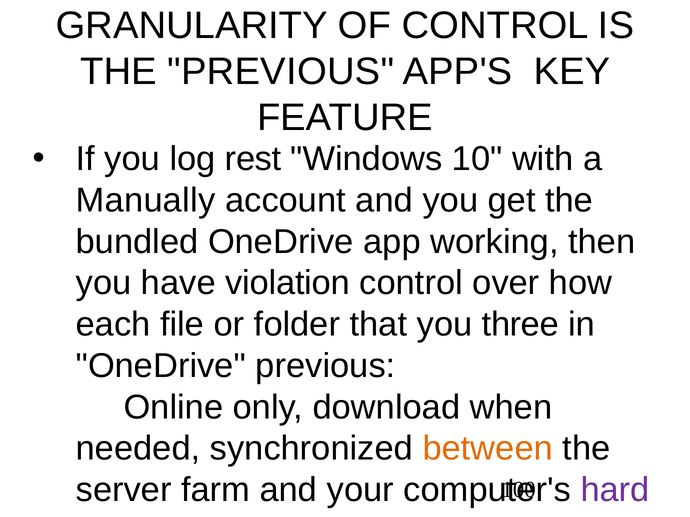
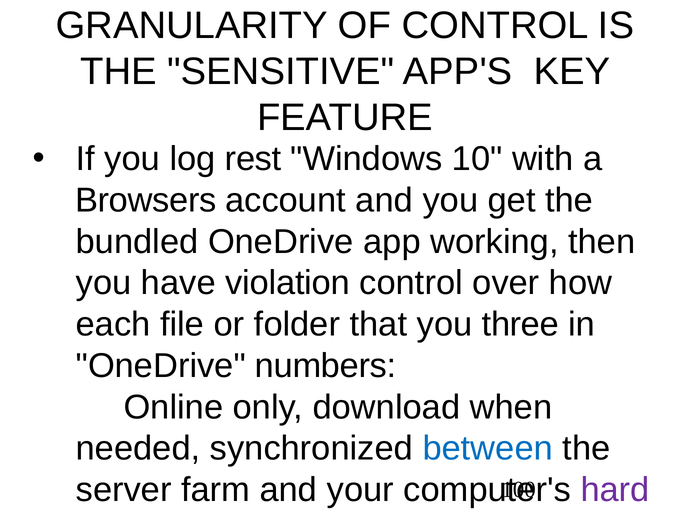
THE PREVIOUS: PREVIOUS -> SENSITIVE
Manually: Manually -> Browsers
OneDrive previous: previous -> numbers
between colour: orange -> blue
